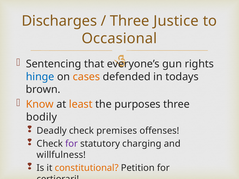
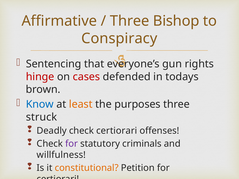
Discharges: Discharges -> Affirmative
Justice: Justice -> Bishop
Occasional: Occasional -> Conspiracy
hinge colour: blue -> red
cases colour: orange -> red
Know colour: orange -> blue
bodily: bodily -> struck
check premises: premises -> certiorari
charging: charging -> criminals
